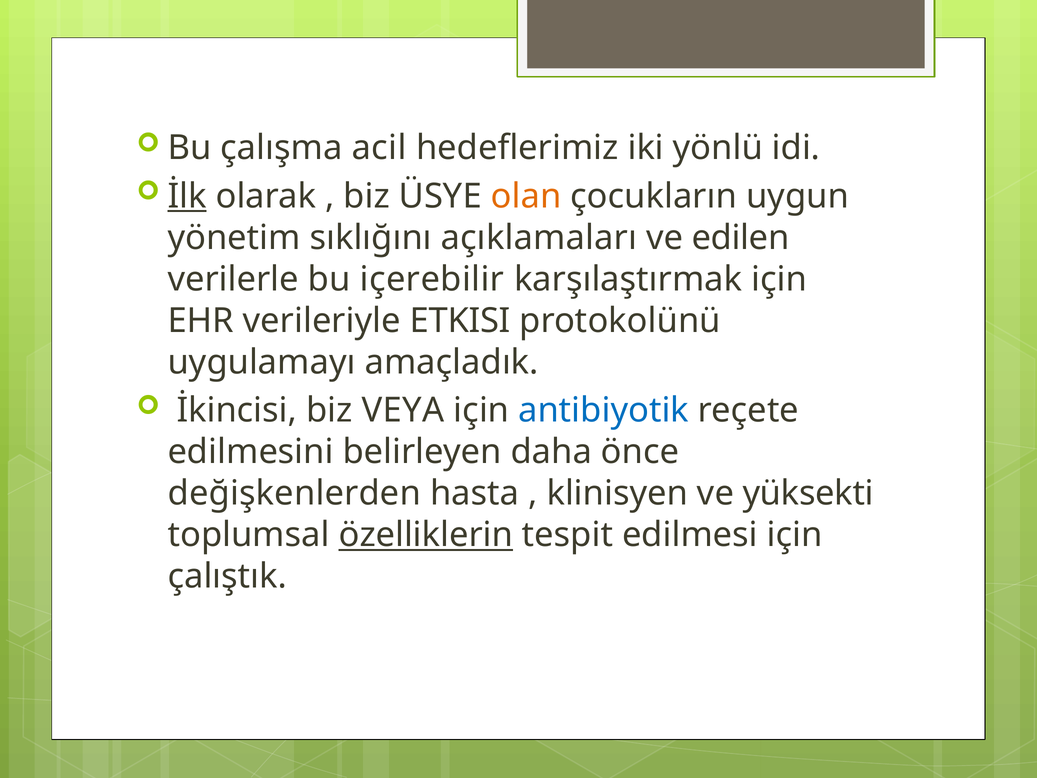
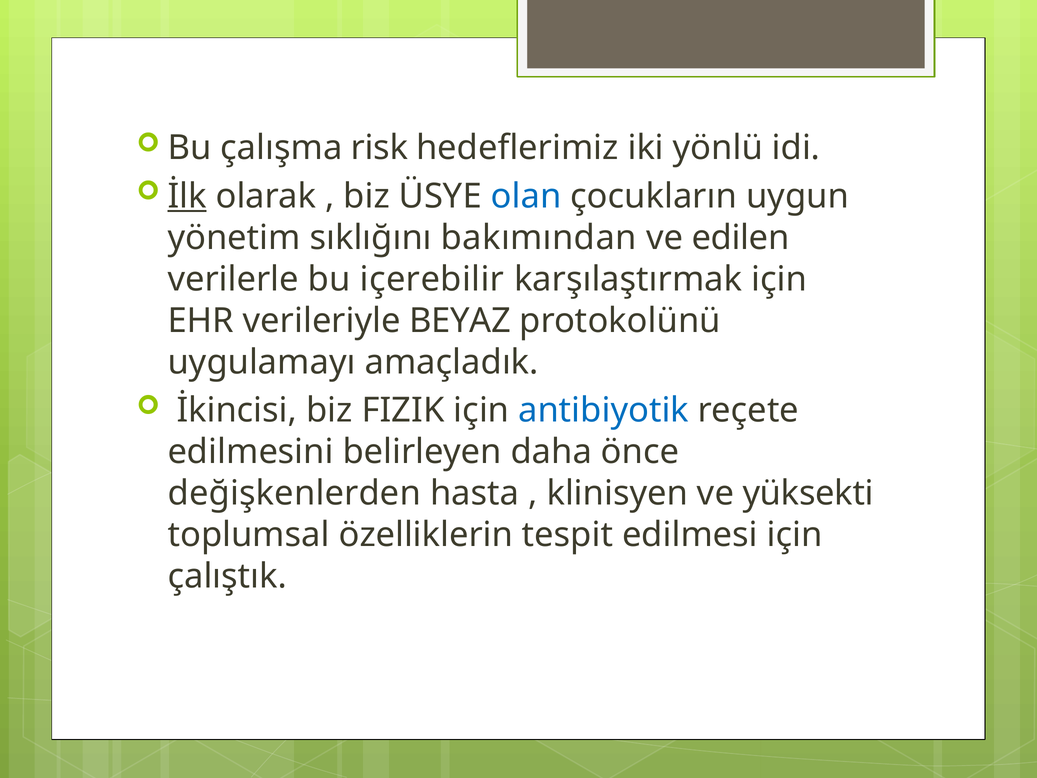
acil: acil -> risk
olan colour: orange -> blue
açıklamaları: açıklamaları -> bakımından
ETKISI: ETKISI -> BEYAZ
VEYA: VEYA -> FIZIK
özelliklerin underline: present -> none
